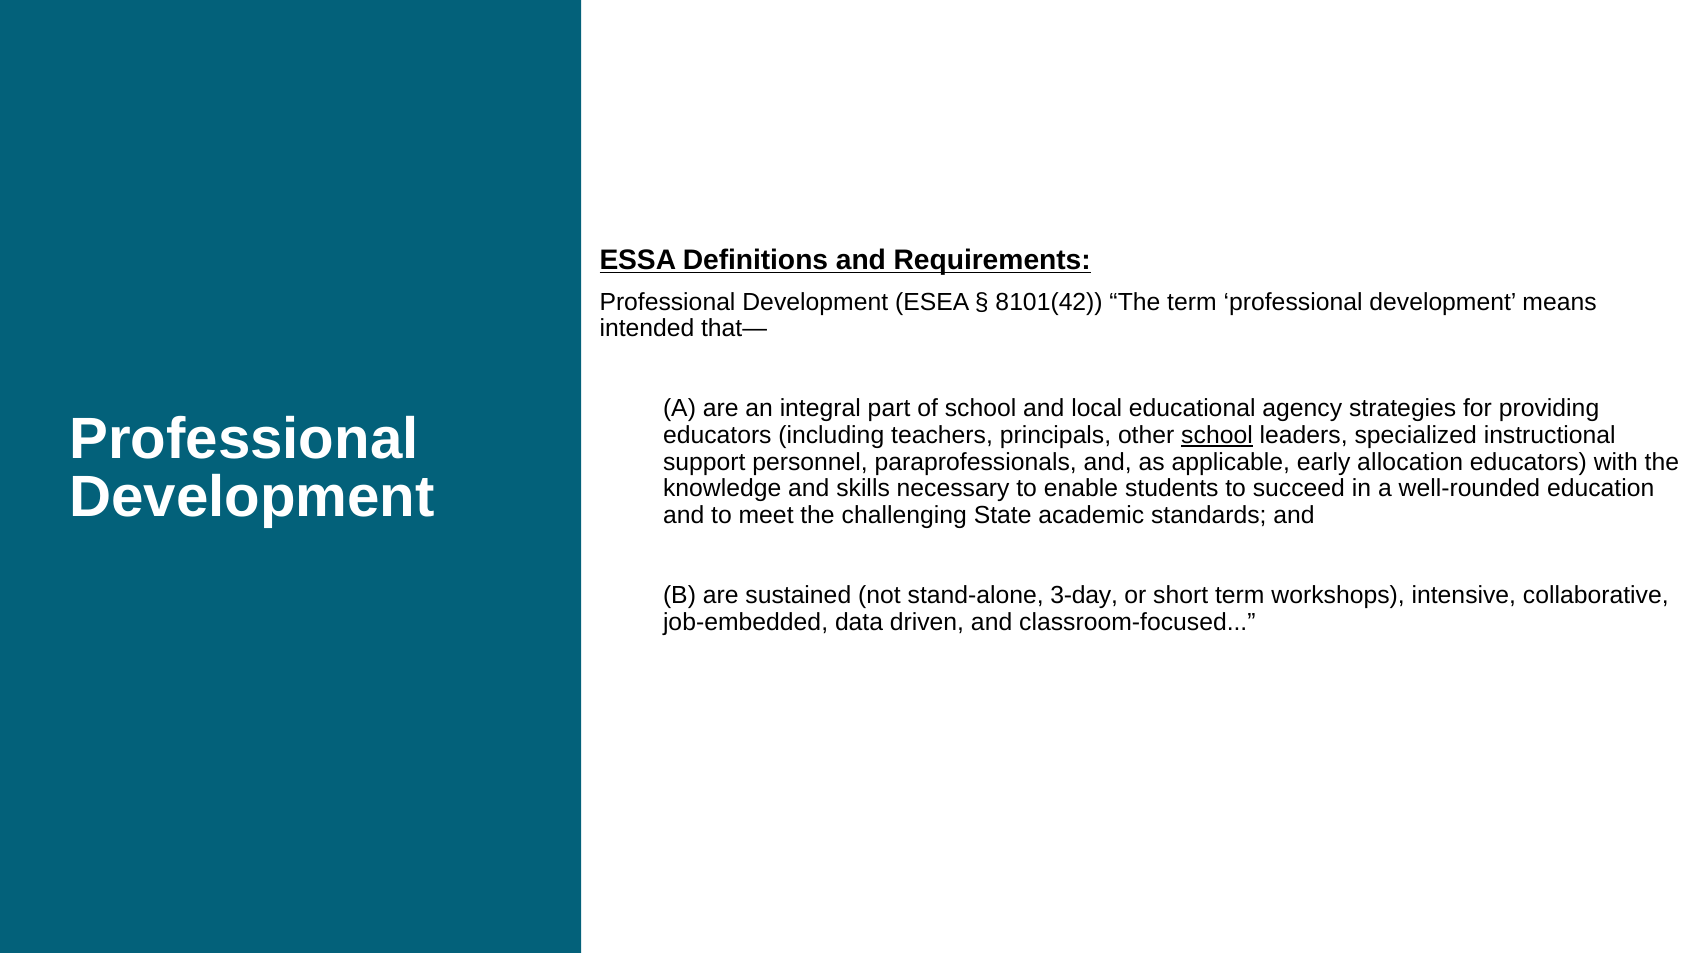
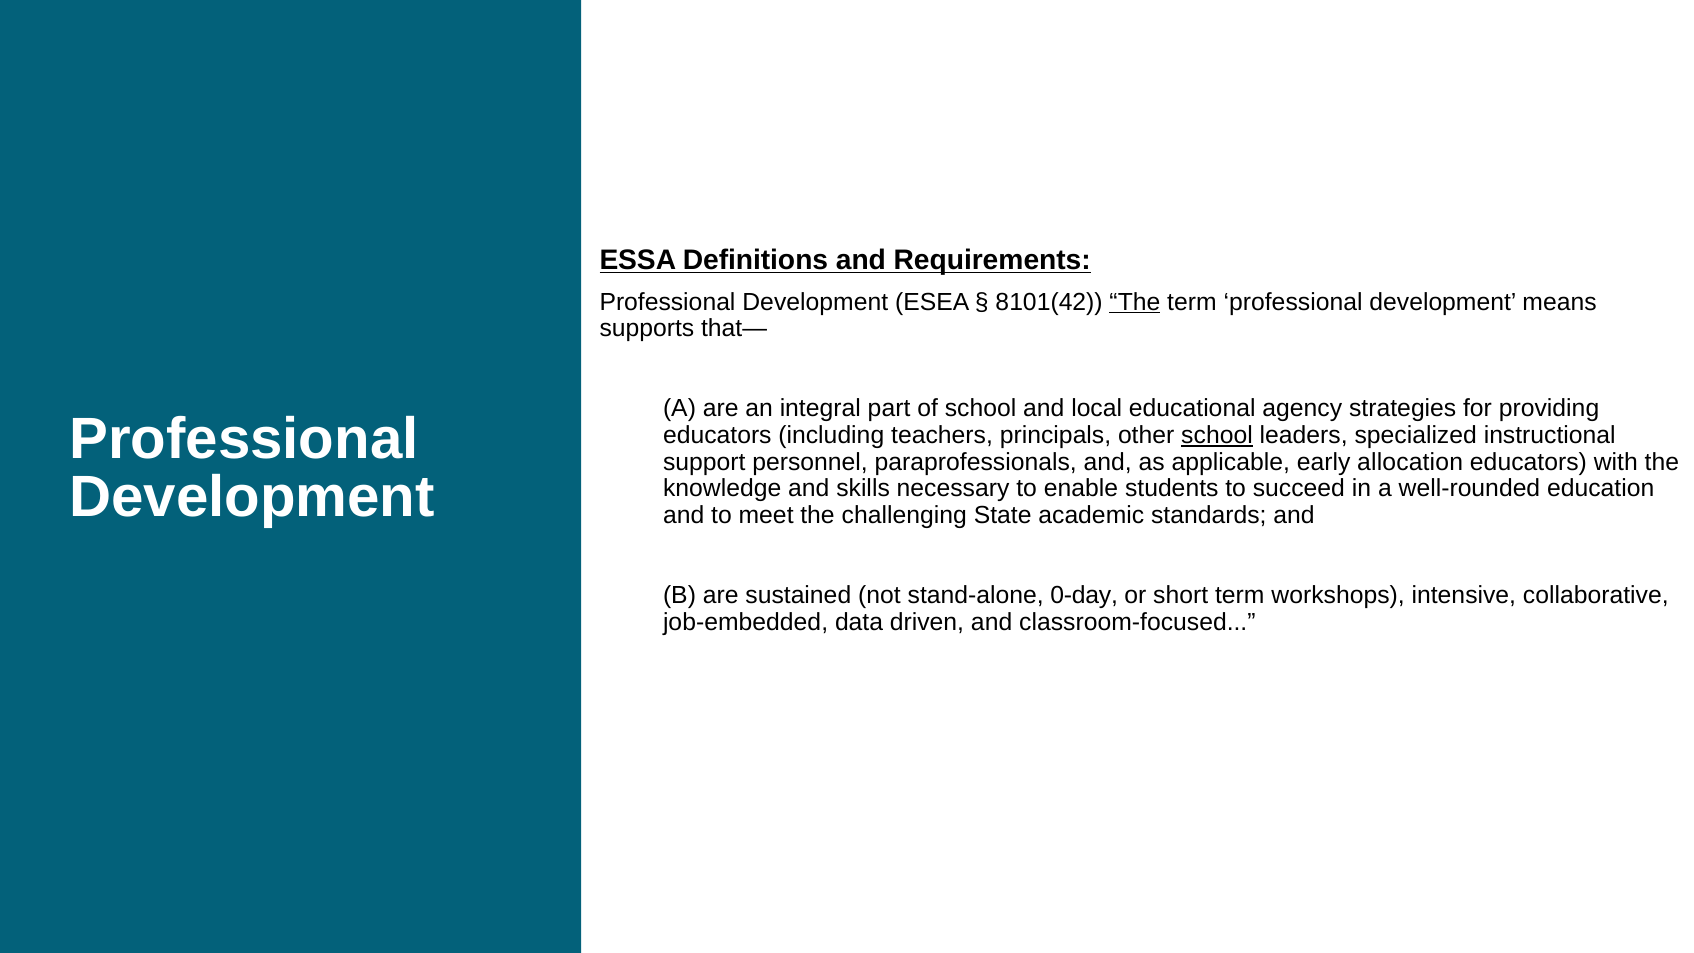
The at (1135, 302) underline: none -> present
intended: intended -> supports
3-day: 3-day -> 0-day
